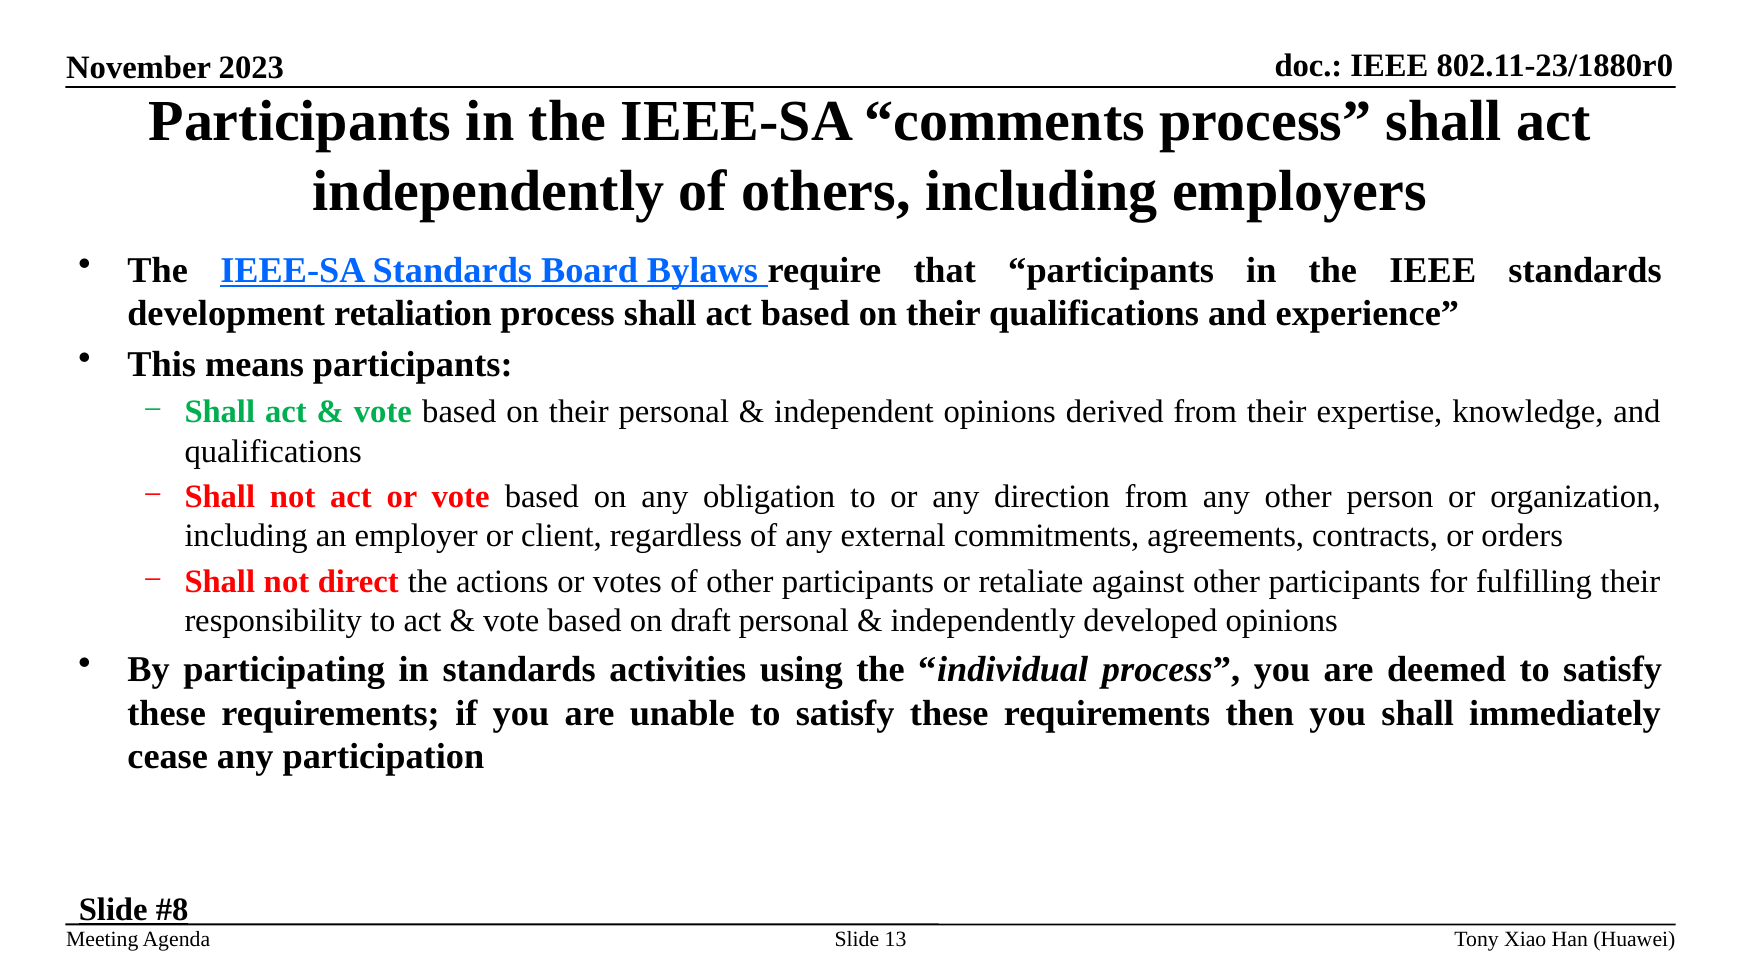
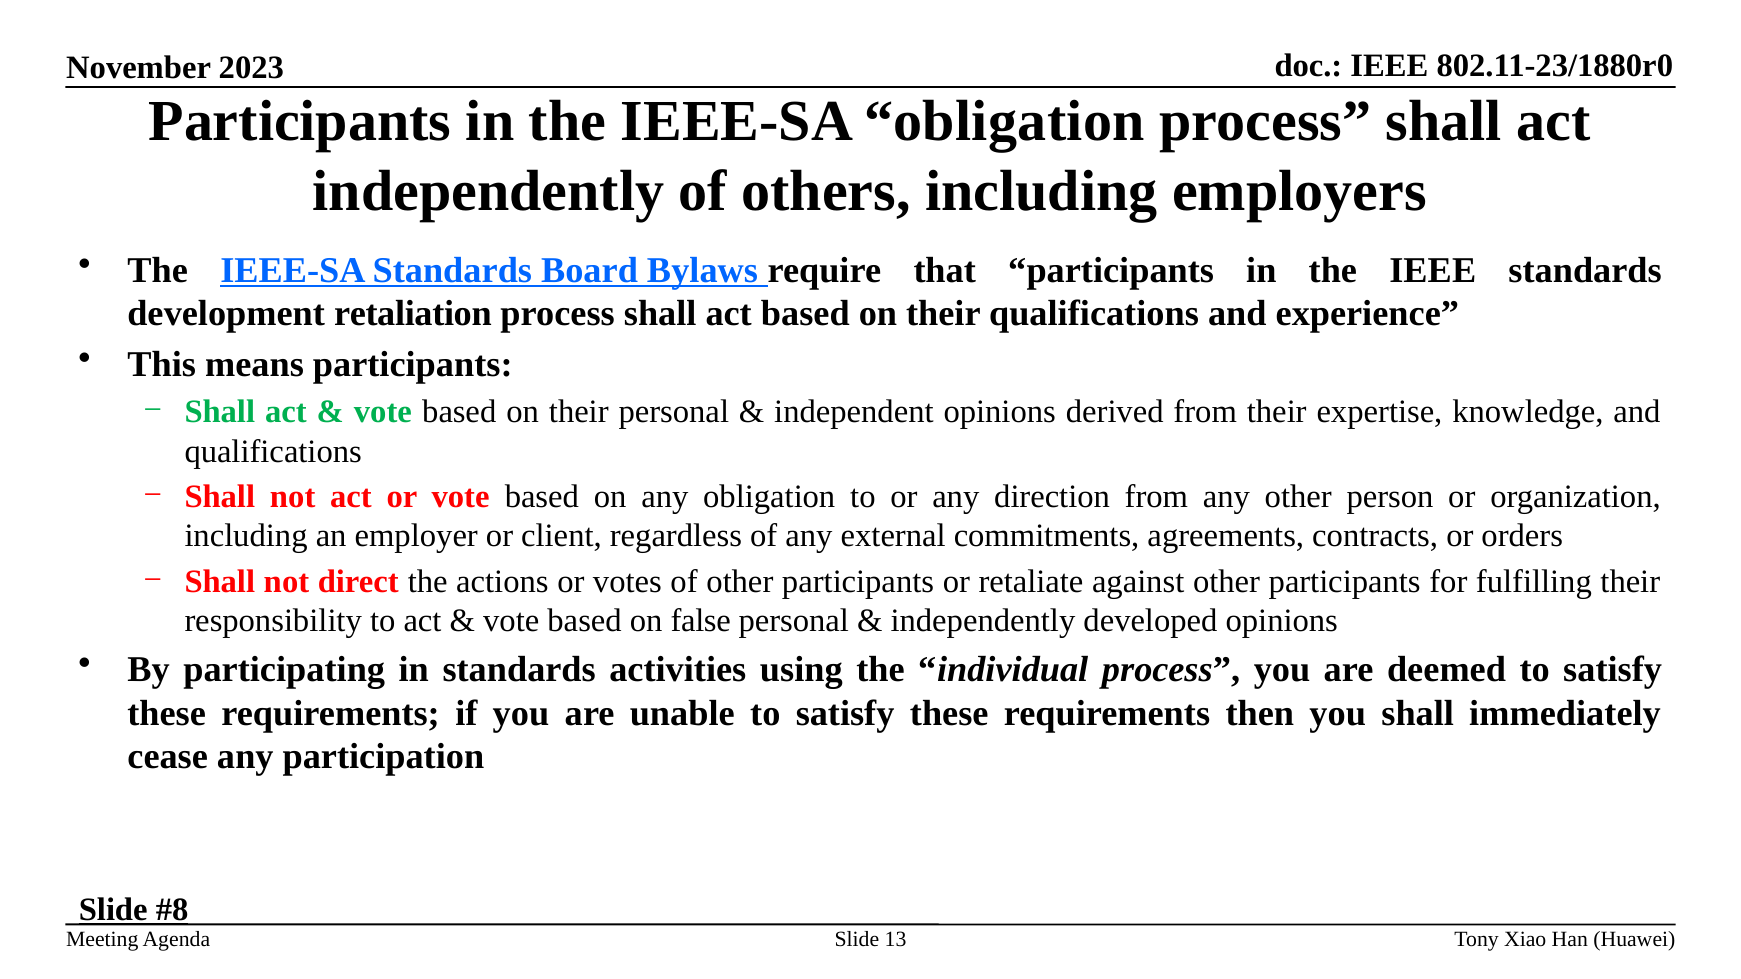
IEEE-SA comments: comments -> obligation
draft: draft -> false
